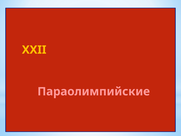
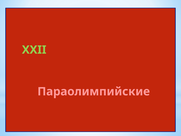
XXII colour: yellow -> light green
